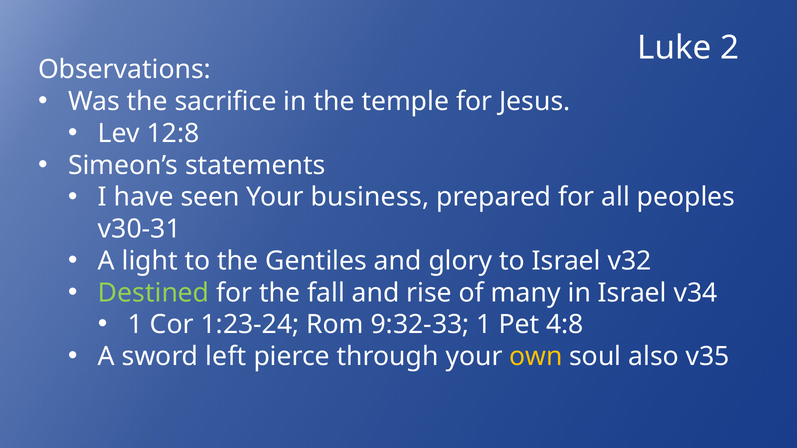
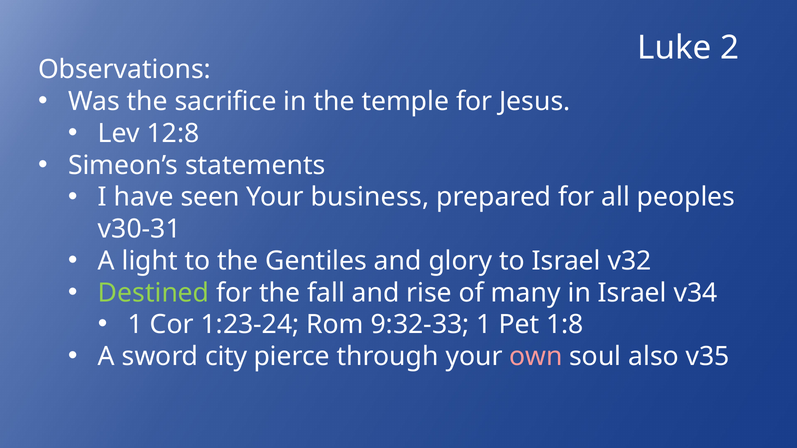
4:8: 4:8 -> 1:8
left: left -> city
own colour: yellow -> pink
